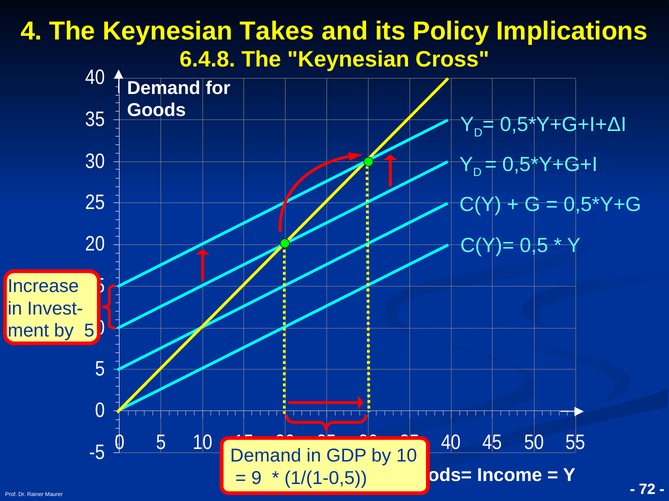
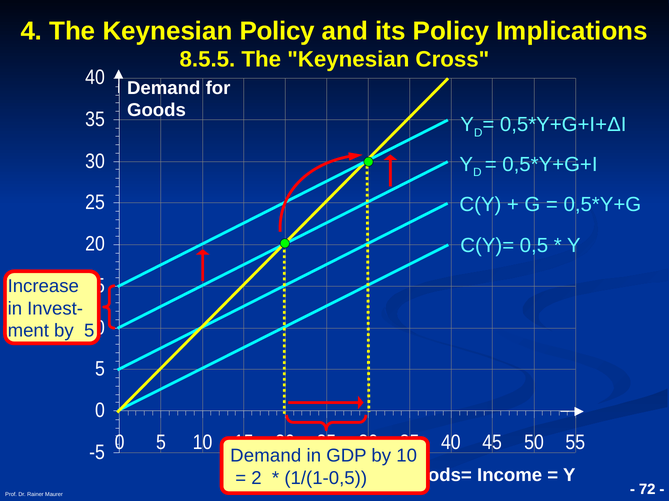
Keynesian Takes: Takes -> Policy
6.4.8: 6.4.8 -> 8.5.5
9: 9 -> 2
